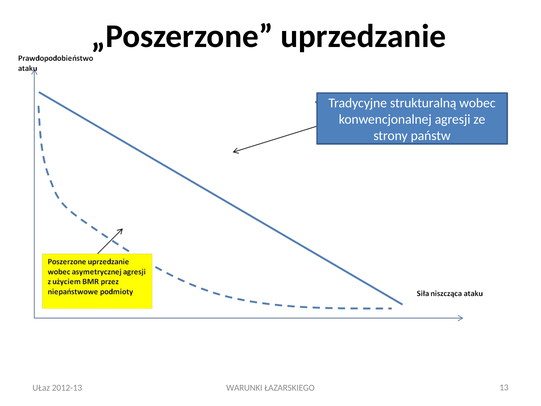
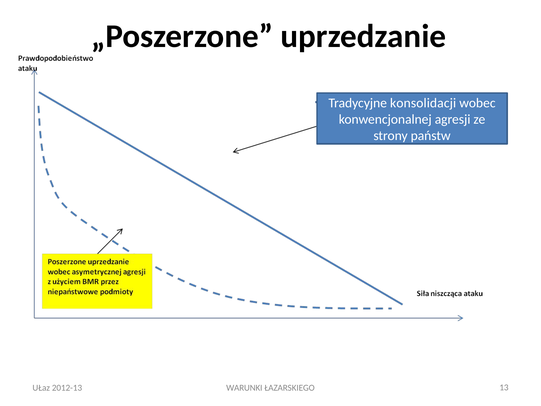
strukturalną: strukturalną -> konsolidacji
